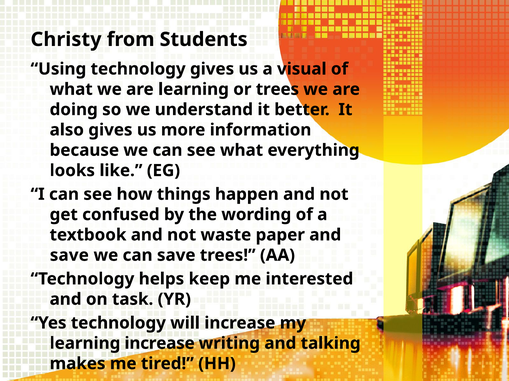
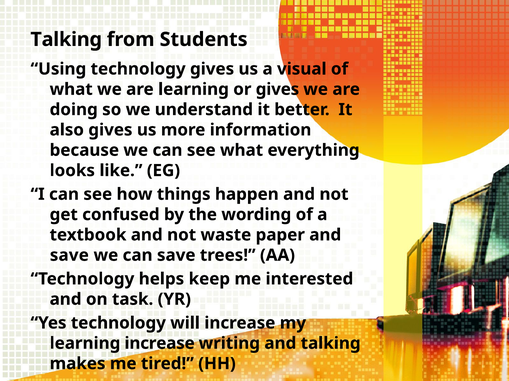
Christy at (66, 40): Christy -> Talking
or trees: trees -> gives
